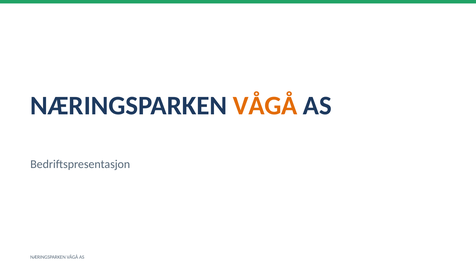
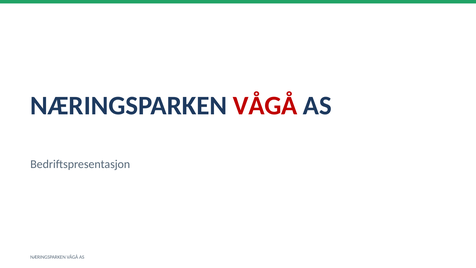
VÅGÅ at (265, 106) colour: orange -> red
